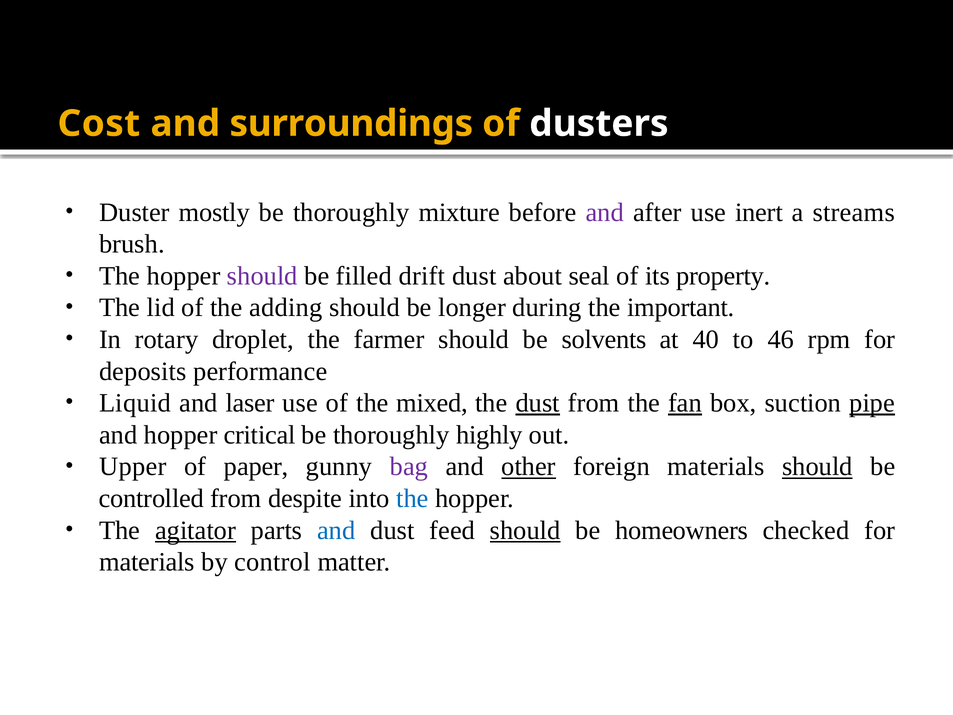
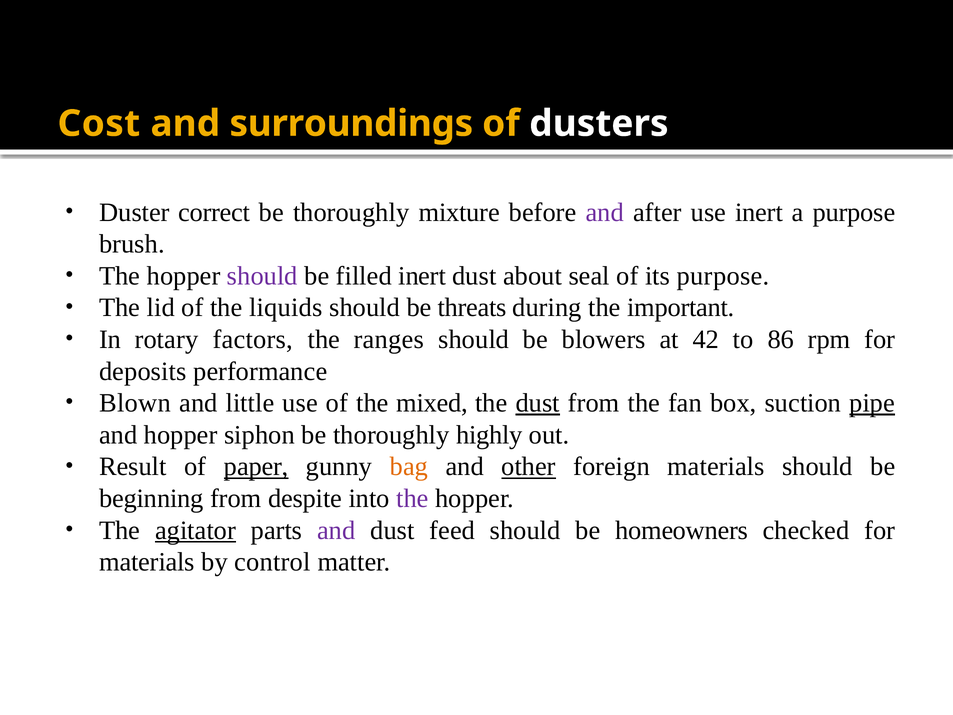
mostly: mostly -> correct
a streams: streams -> purpose
filled drift: drift -> inert
its property: property -> purpose
adding: adding -> liquids
longer: longer -> threats
droplet: droplet -> factors
farmer: farmer -> ranges
solvents: solvents -> blowers
40: 40 -> 42
46: 46 -> 86
Liquid: Liquid -> Blown
laser: laser -> little
fan underline: present -> none
critical: critical -> siphon
Upper: Upper -> Result
paper underline: none -> present
bag colour: purple -> orange
should at (817, 467) underline: present -> none
controlled: controlled -> beginning
the at (412, 498) colour: blue -> purple
and at (336, 530) colour: blue -> purple
should at (525, 530) underline: present -> none
